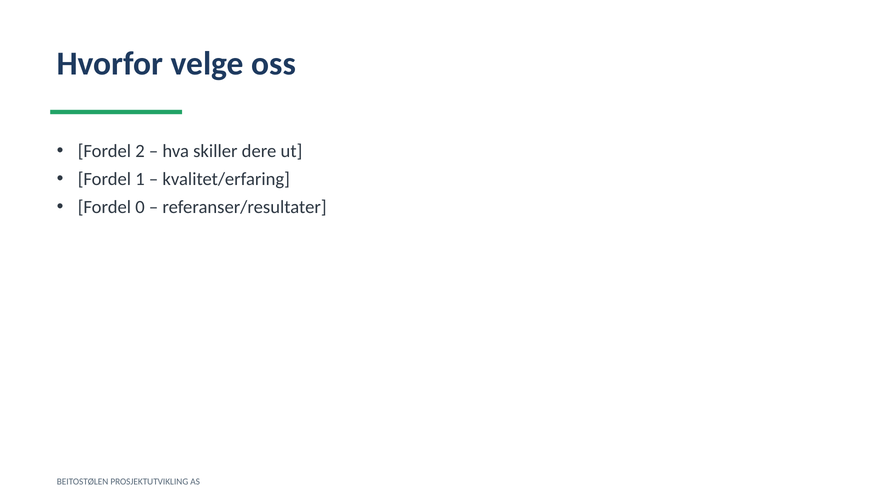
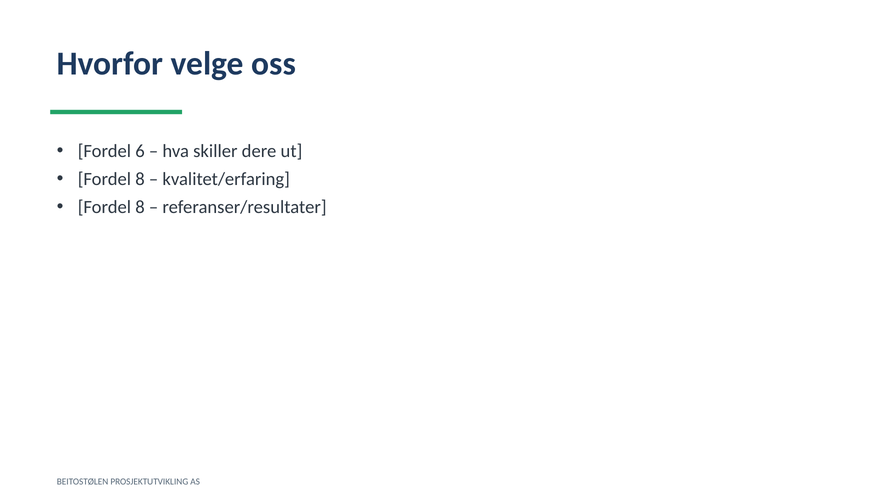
2: 2 -> 6
1 at (140, 179): 1 -> 8
0 at (140, 207): 0 -> 8
